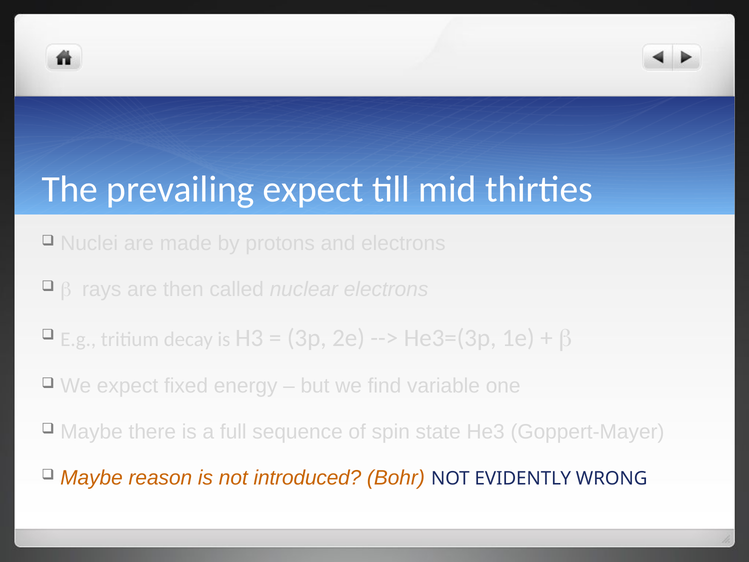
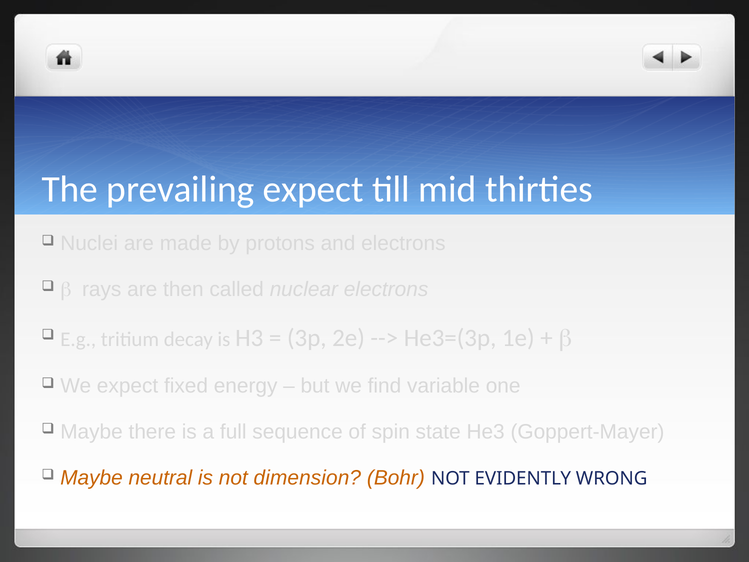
reason: reason -> neutral
introduced: introduced -> dimension
